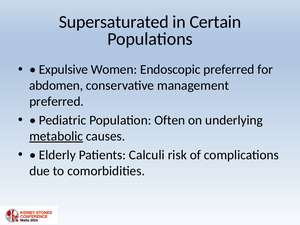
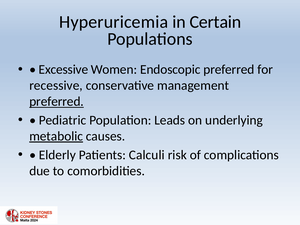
Supersaturated: Supersaturated -> Hyperuricemia
Expulsive: Expulsive -> Excessive
abdomen: abdomen -> recessive
preferred at (57, 102) underline: none -> present
Often: Often -> Leads
